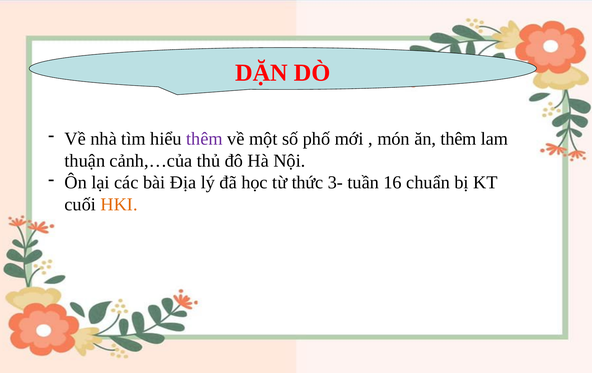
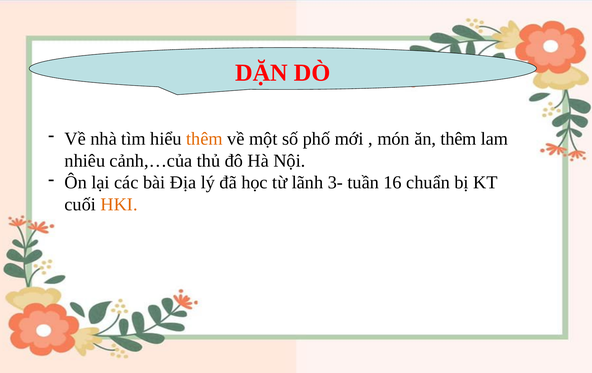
thêm at (204, 139) colour: purple -> orange
thuận: thuận -> nhiêu
thức: thức -> lãnh
